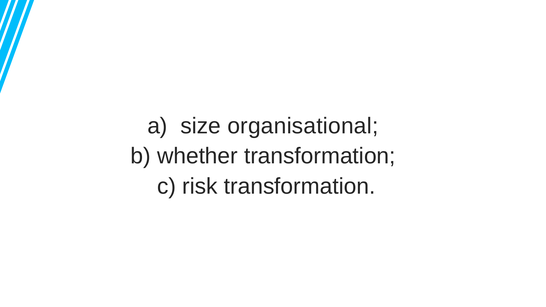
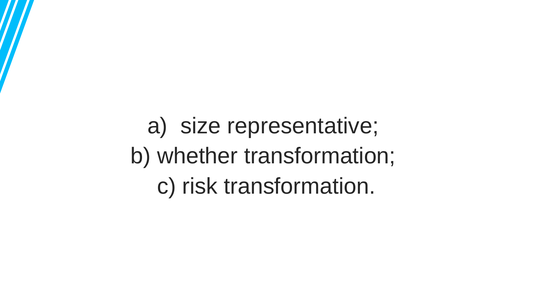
organisational: organisational -> representative
